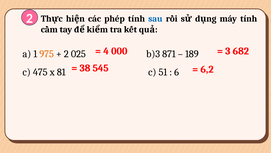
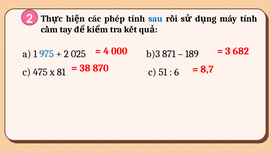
975 colour: orange -> blue
545: 545 -> 870
6,2: 6,2 -> 8,7
